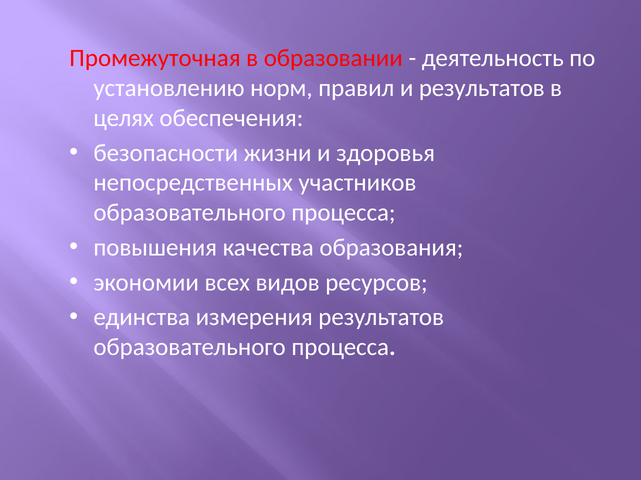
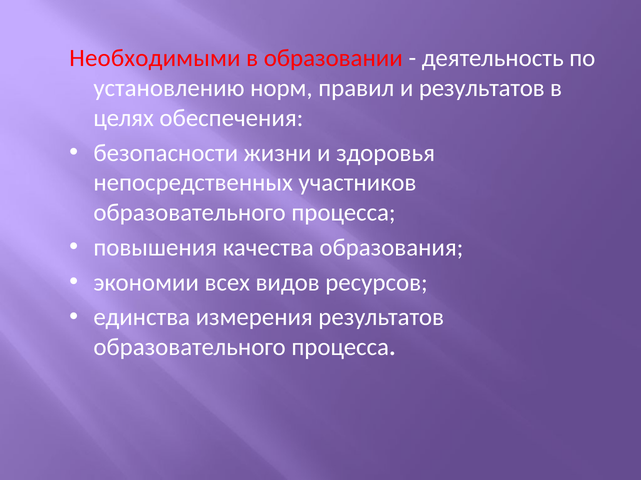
Промежуточная: Промежуточная -> Необходимыми
